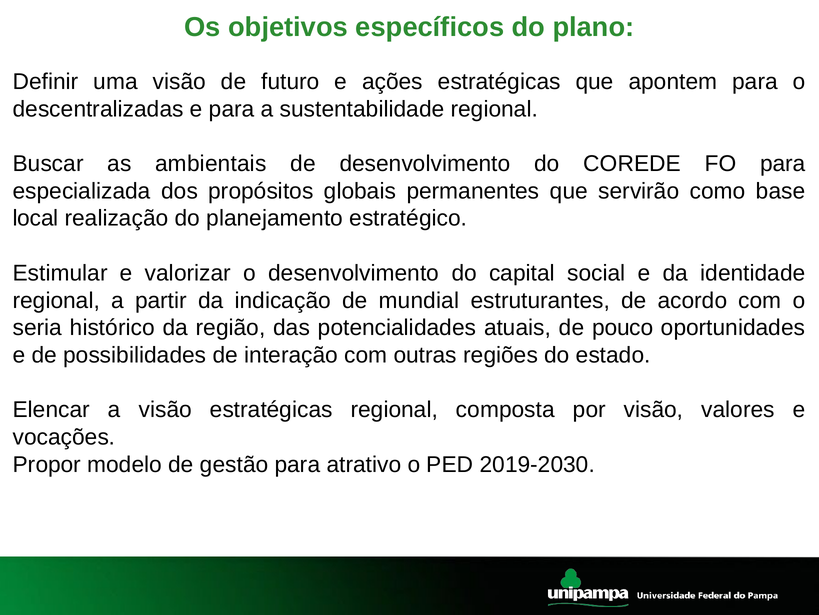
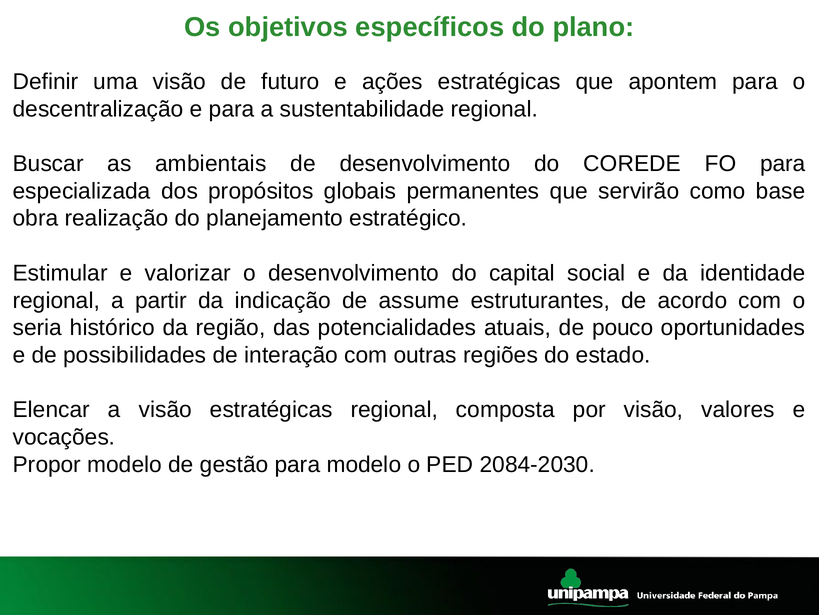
descentralizadas: descentralizadas -> descentralização
local: local -> obra
mundial: mundial -> assume
para atrativo: atrativo -> modelo
2019-2030: 2019-2030 -> 2084-2030
